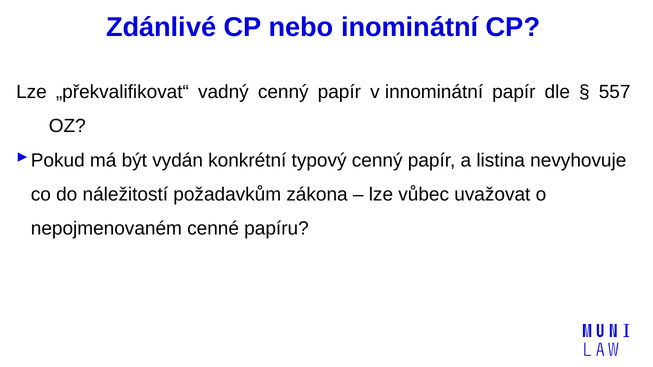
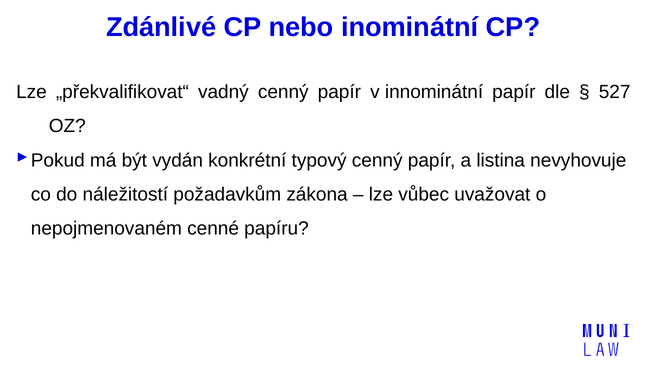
557: 557 -> 527
